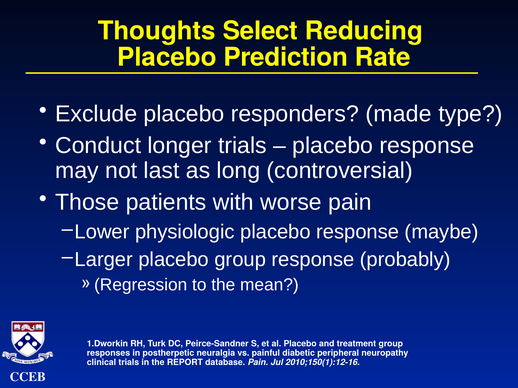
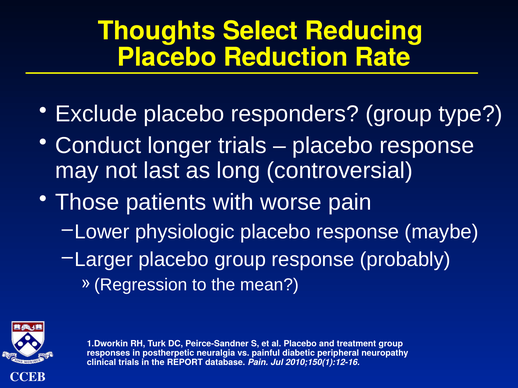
Prediction: Prediction -> Reduction
responders made: made -> group
